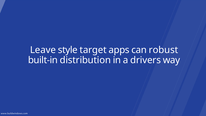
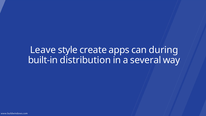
target: target -> create
robust: robust -> during
drivers: drivers -> several
